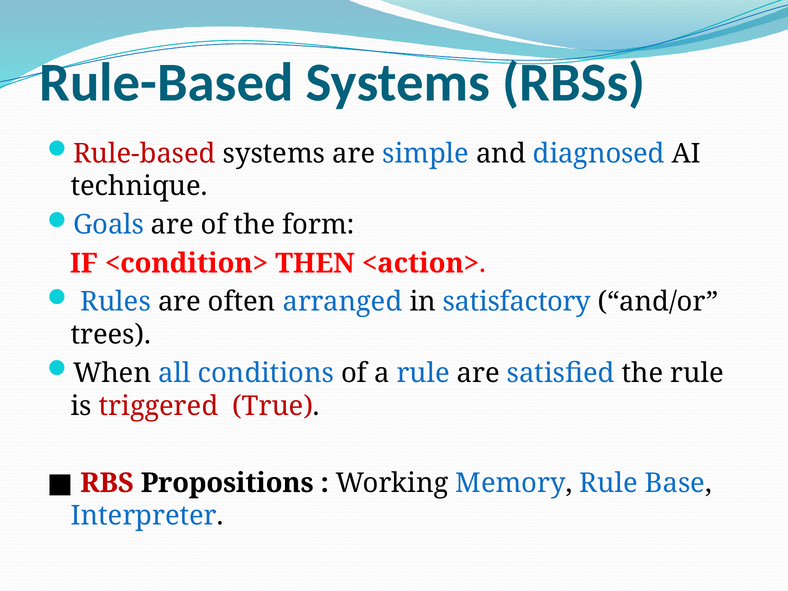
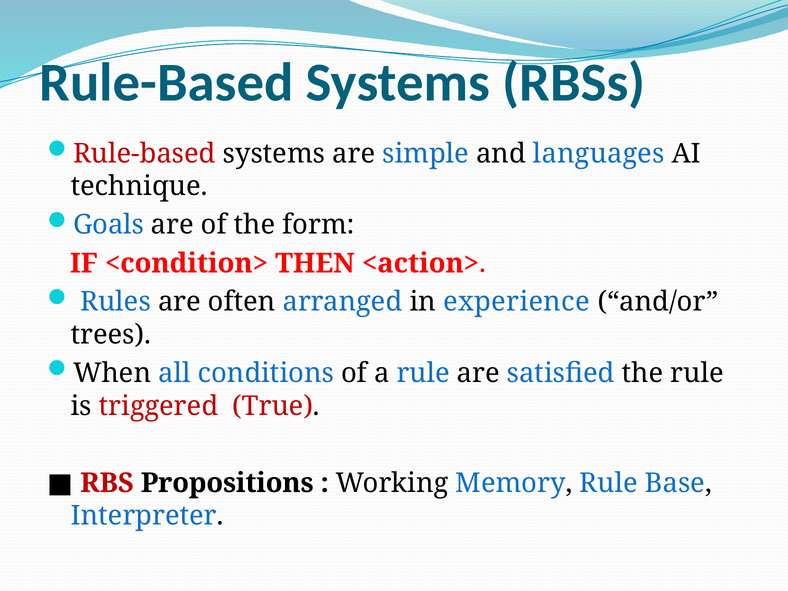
diagnosed: diagnosed -> languages
satisfactory: satisfactory -> experience
